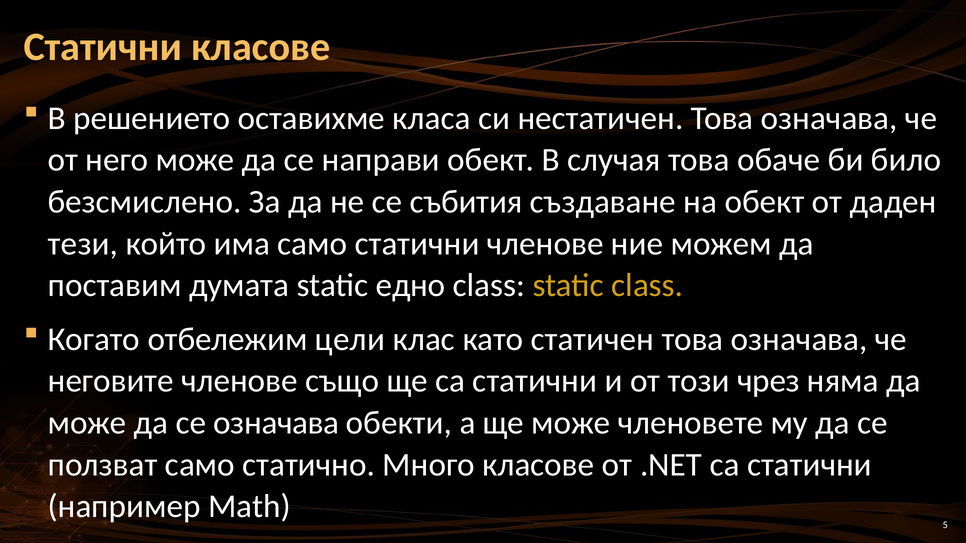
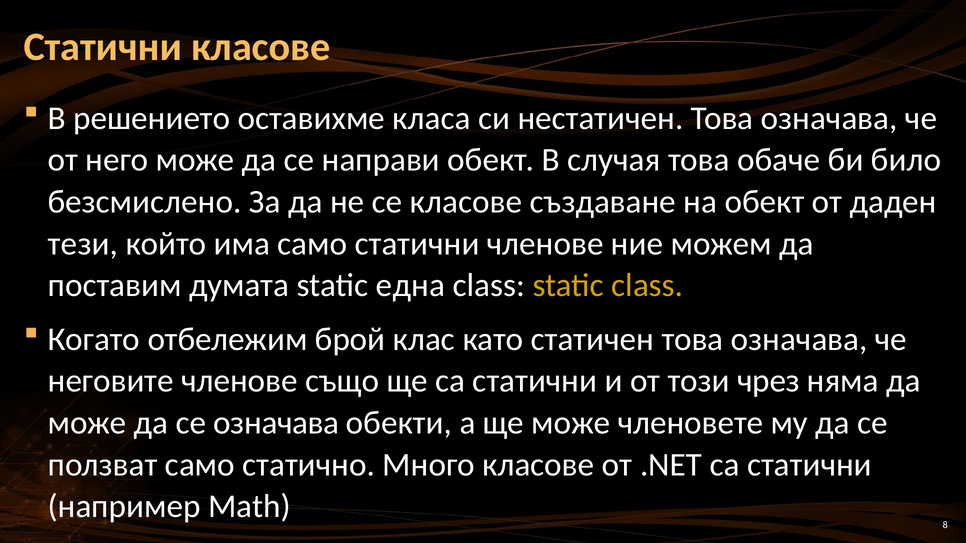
се събития: събития -> класове
едно: едно -> една
цели: цели -> брой
5: 5 -> 8
